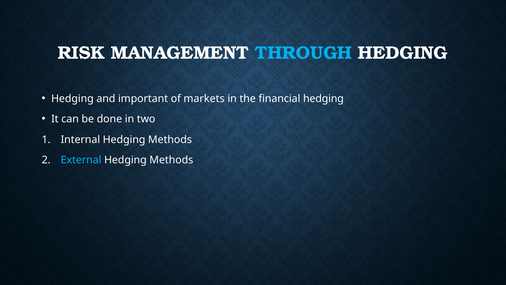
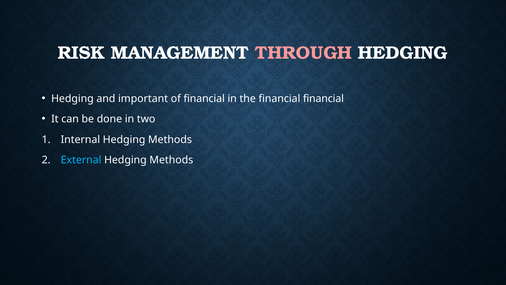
THROUGH colour: light blue -> pink
of markets: markets -> financial
financial hedging: hedging -> financial
